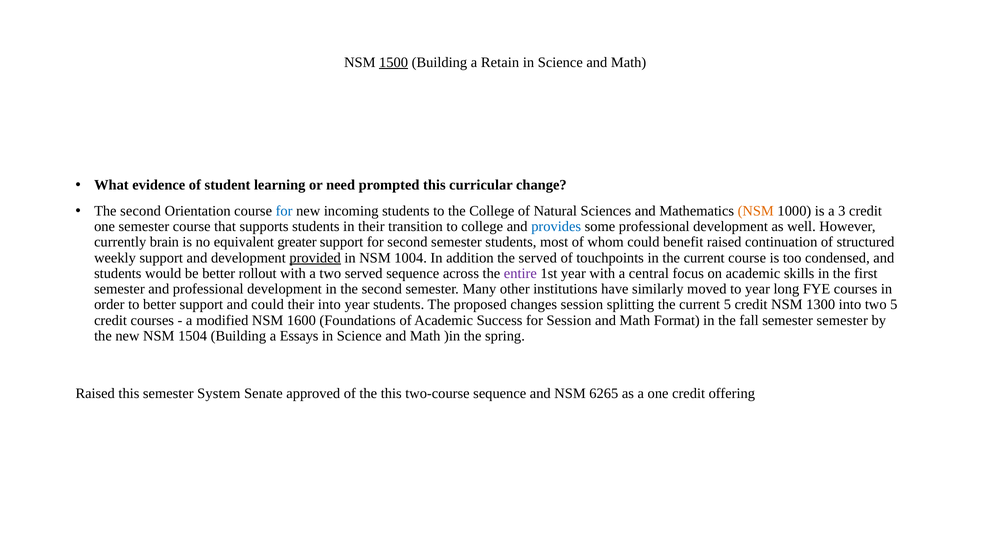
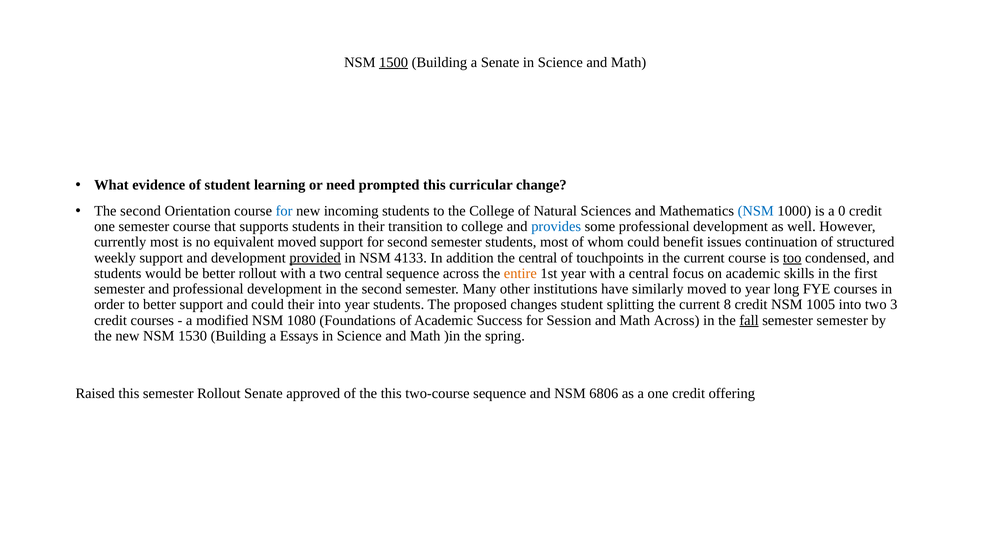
a Retain: Retain -> Senate
NSM at (756, 211) colour: orange -> blue
3: 3 -> 0
currently brain: brain -> most
equivalent greater: greater -> moved
benefit raised: raised -> issues
1004: 1004 -> 4133
the served: served -> central
too underline: none -> present
two served: served -> central
entire colour: purple -> orange
changes session: session -> student
current 5: 5 -> 8
1300: 1300 -> 1005
two 5: 5 -> 3
1600: 1600 -> 1080
Math Format: Format -> Across
fall underline: none -> present
1504: 1504 -> 1530
semester System: System -> Rollout
6265: 6265 -> 6806
